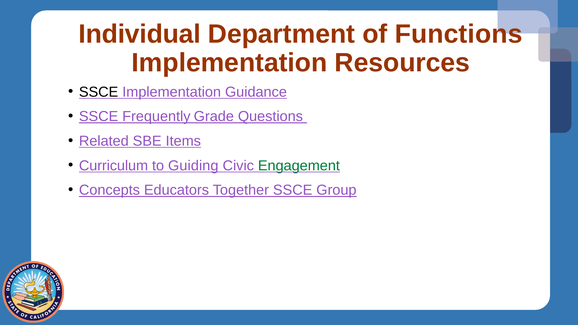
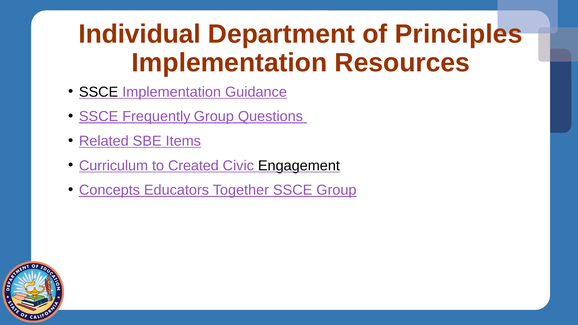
Functions: Functions -> Principles
Frequently Grade: Grade -> Group
Guiding: Guiding -> Created
Engagement colour: green -> black
